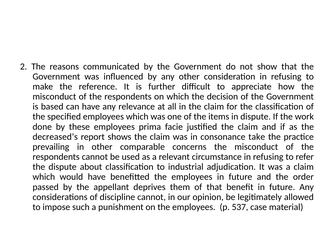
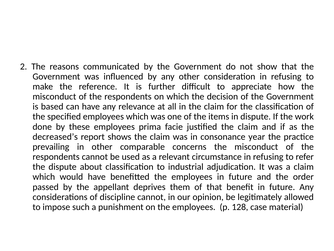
take: take -> year
537: 537 -> 128
